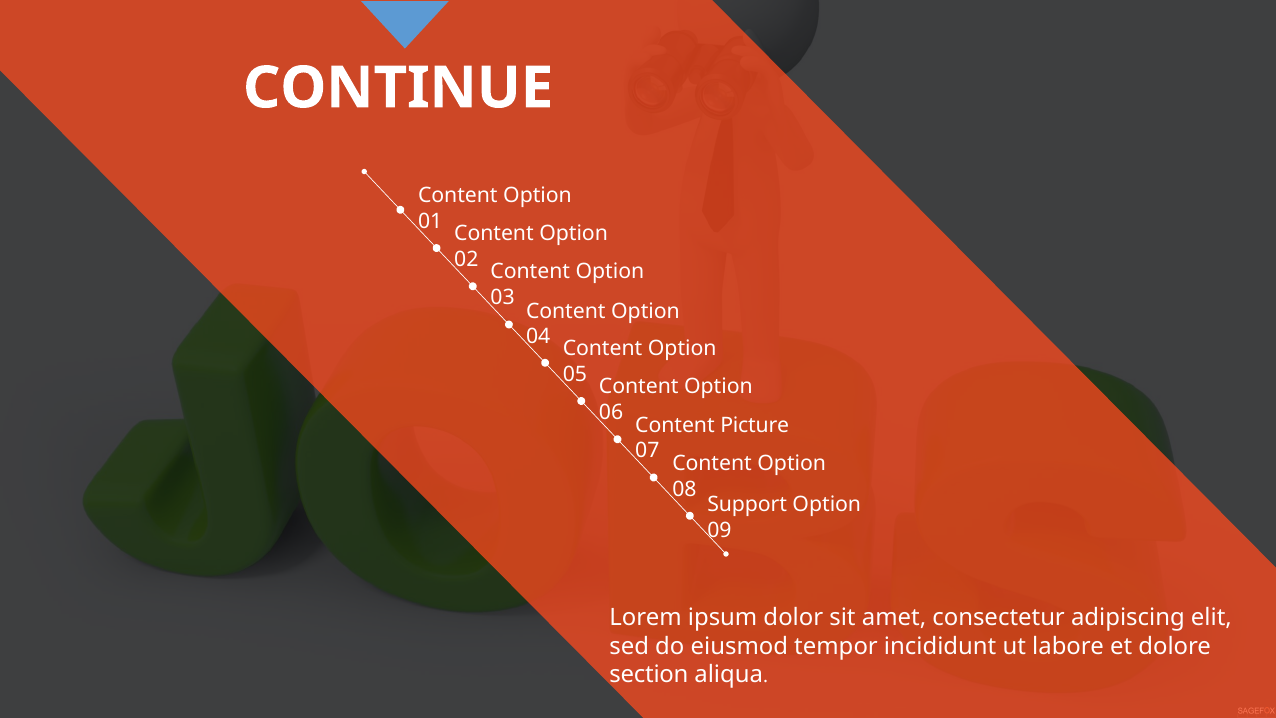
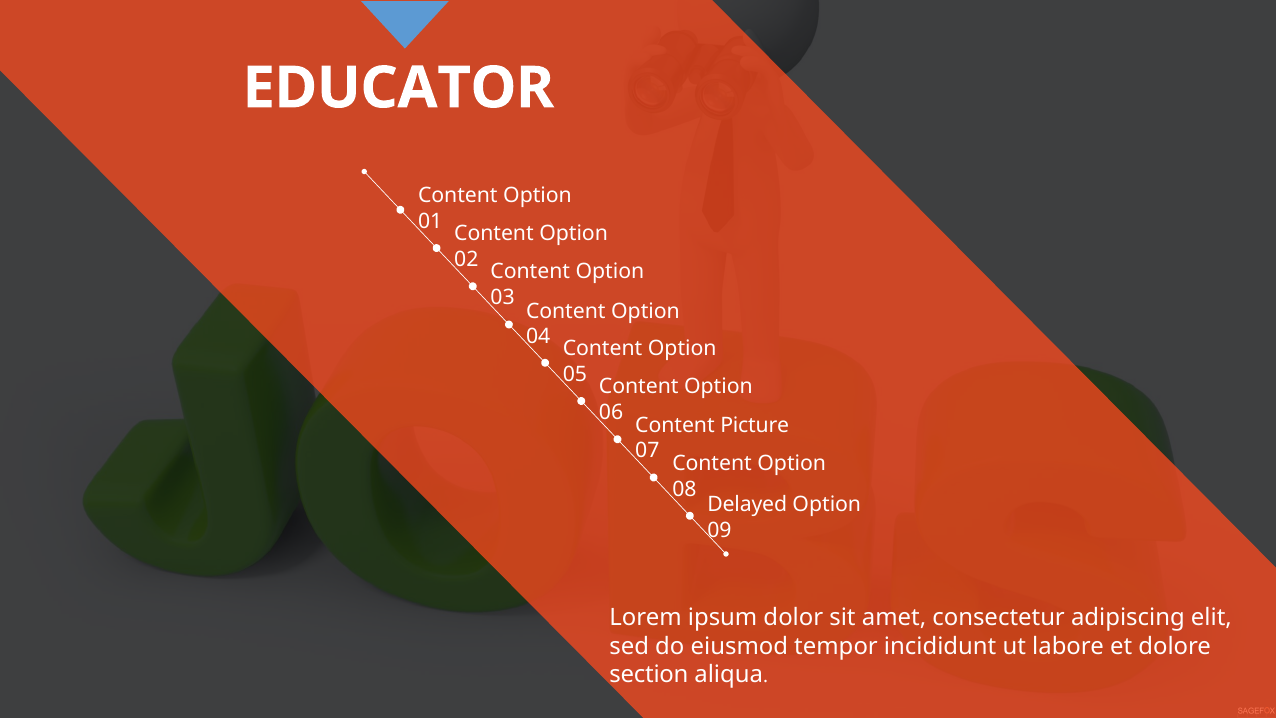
CONTINUE: CONTINUE -> EDUCATOR
Support: Support -> Delayed
